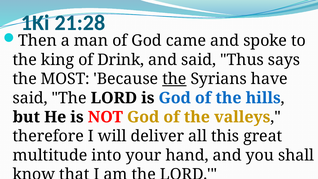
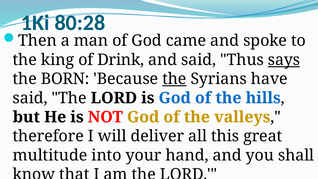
21:28: 21:28 -> 80:28
says underline: none -> present
MOST: MOST -> BORN
